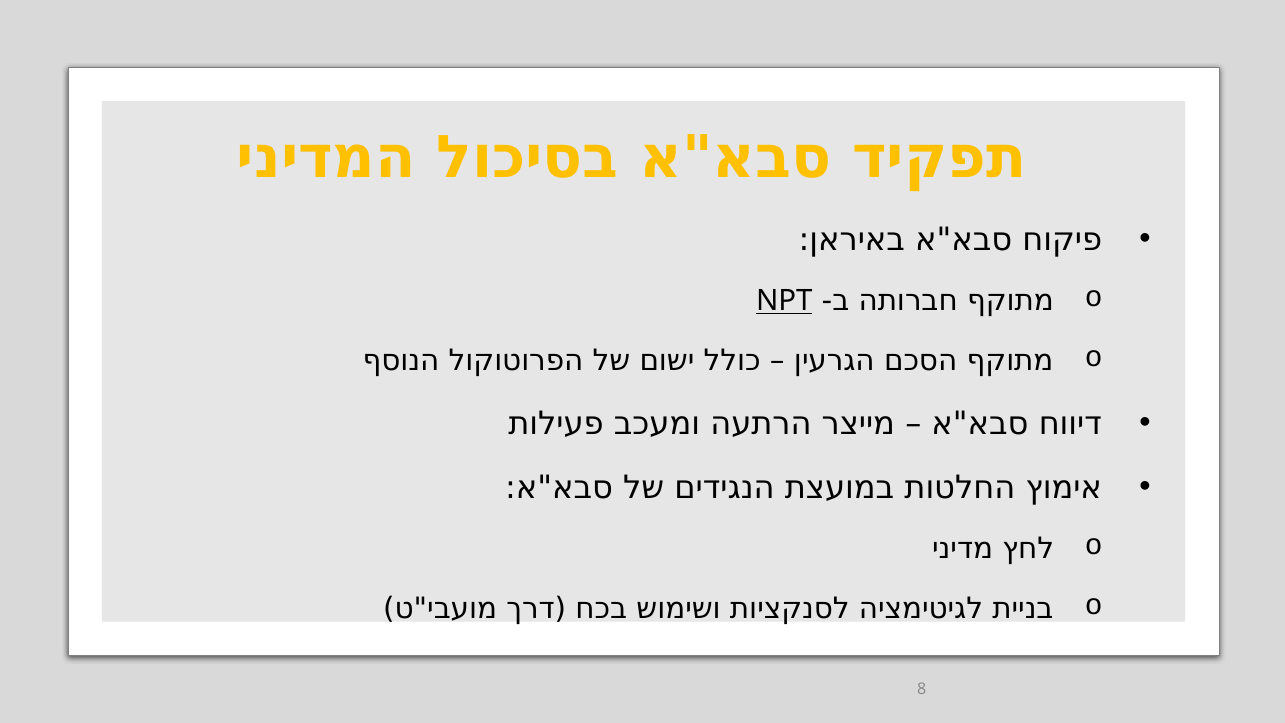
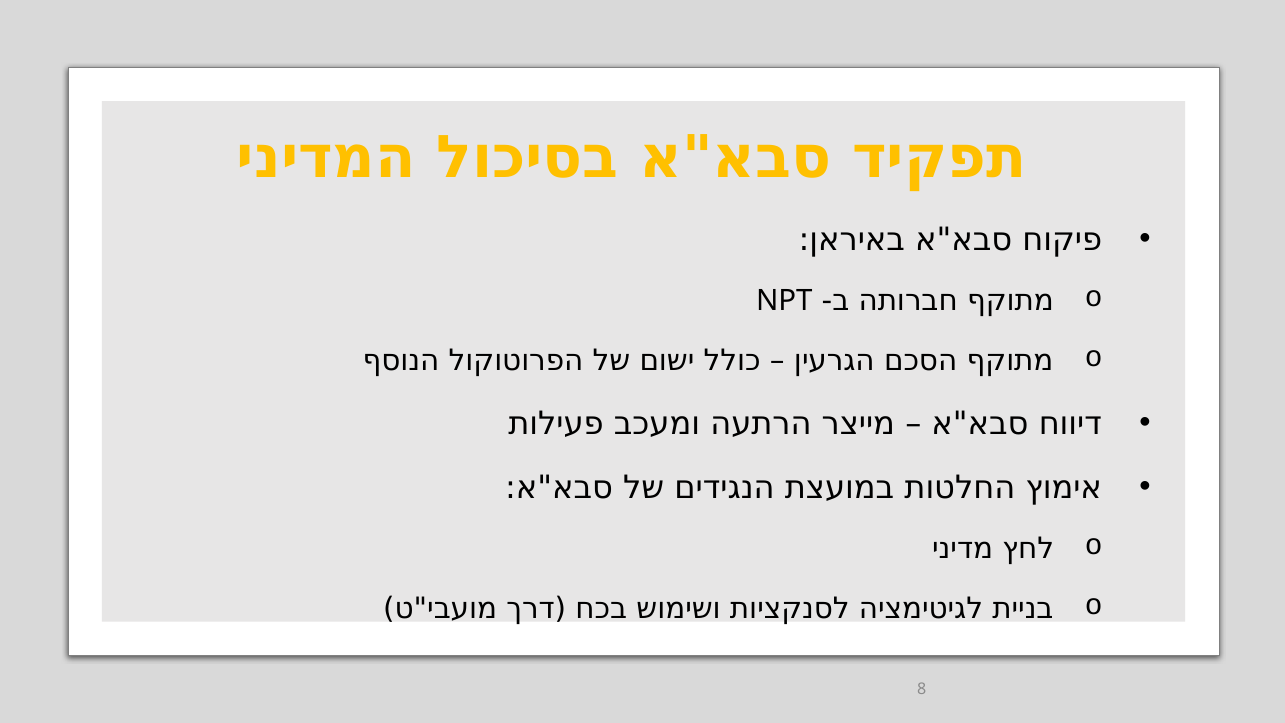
NPT underline: present -> none
